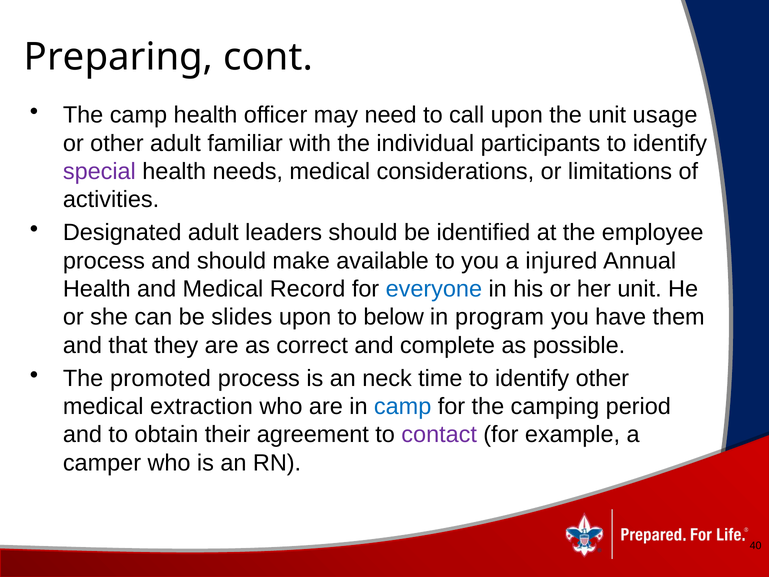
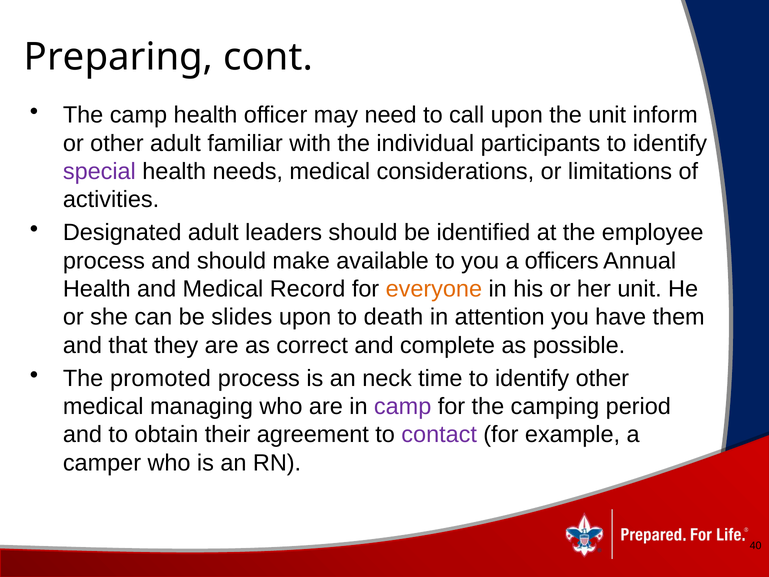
usage: usage -> inform
injured: injured -> officers
everyone colour: blue -> orange
below: below -> death
program: program -> attention
extraction: extraction -> managing
camp at (403, 406) colour: blue -> purple
